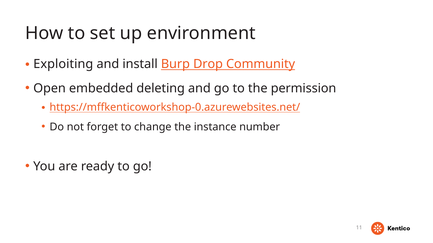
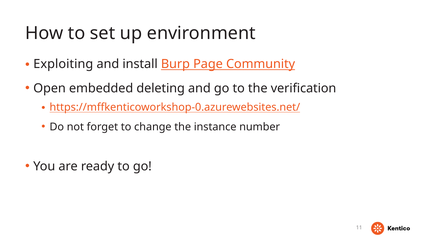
Drop: Drop -> Page
permission: permission -> verification
